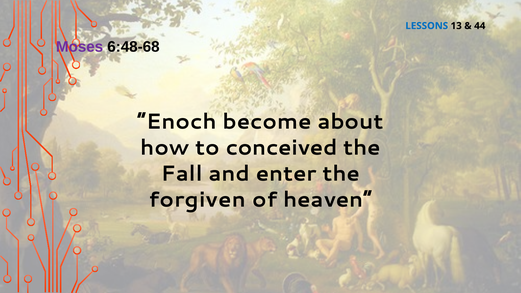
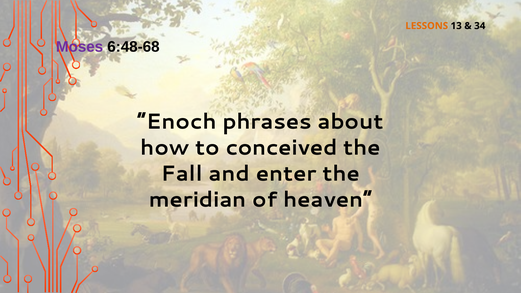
LESSONS colour: blue -> orange
44: 44 -> 34
become: become -> phrases
forgiven: forgiven -> meridian
